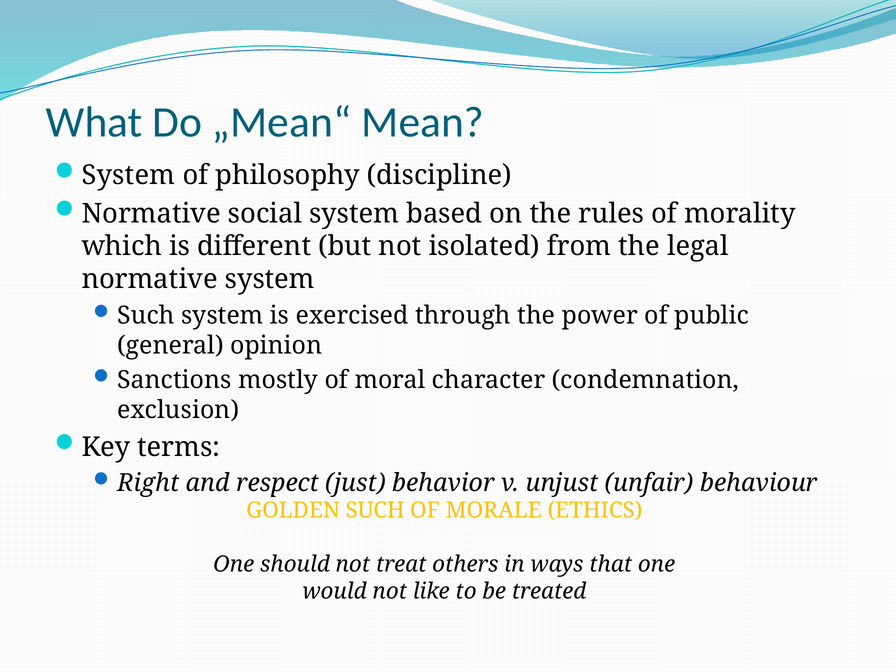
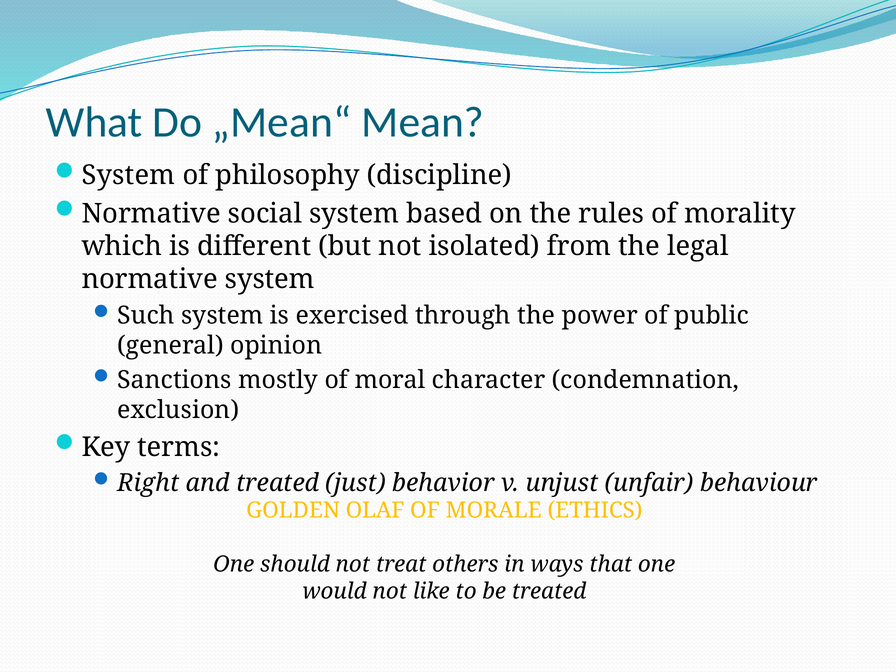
and respect: respect -> treated
GOLDEN SUCH: SUCH -> OLAF
